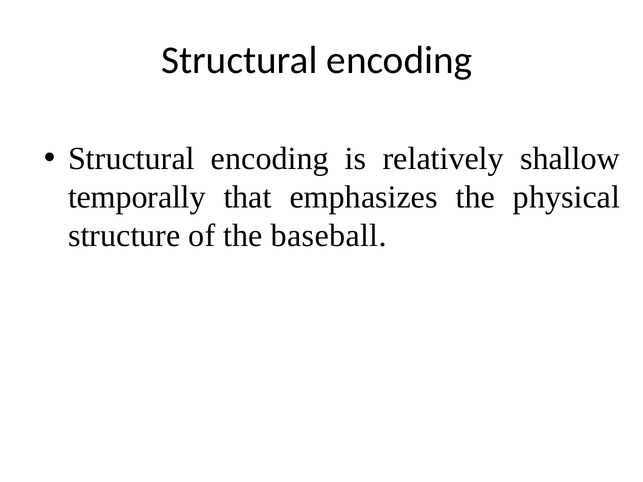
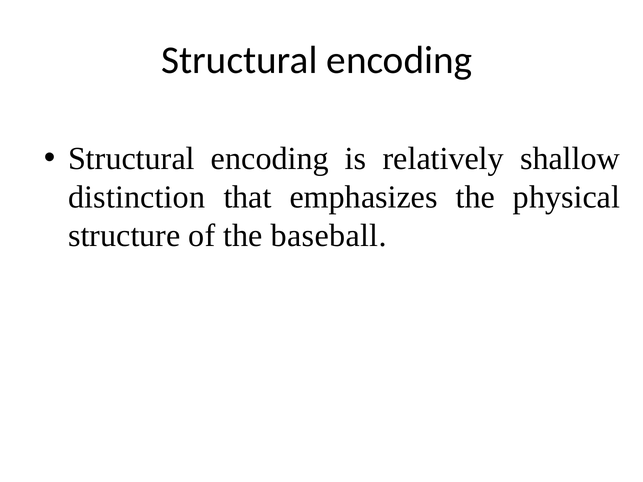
temporally: temporally -> distinction
